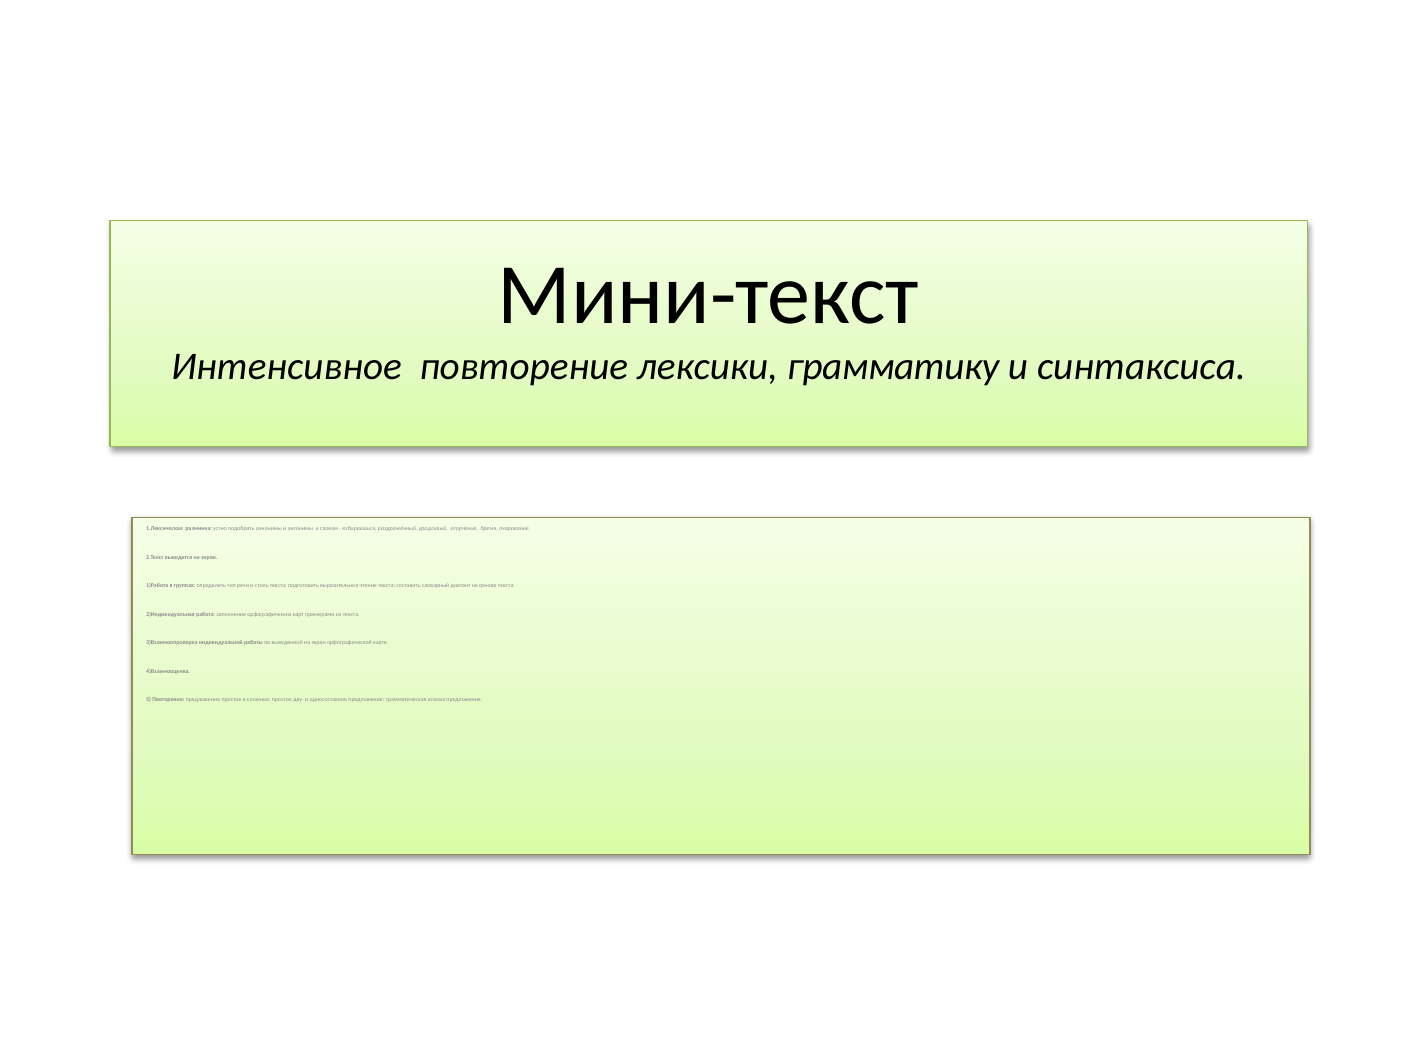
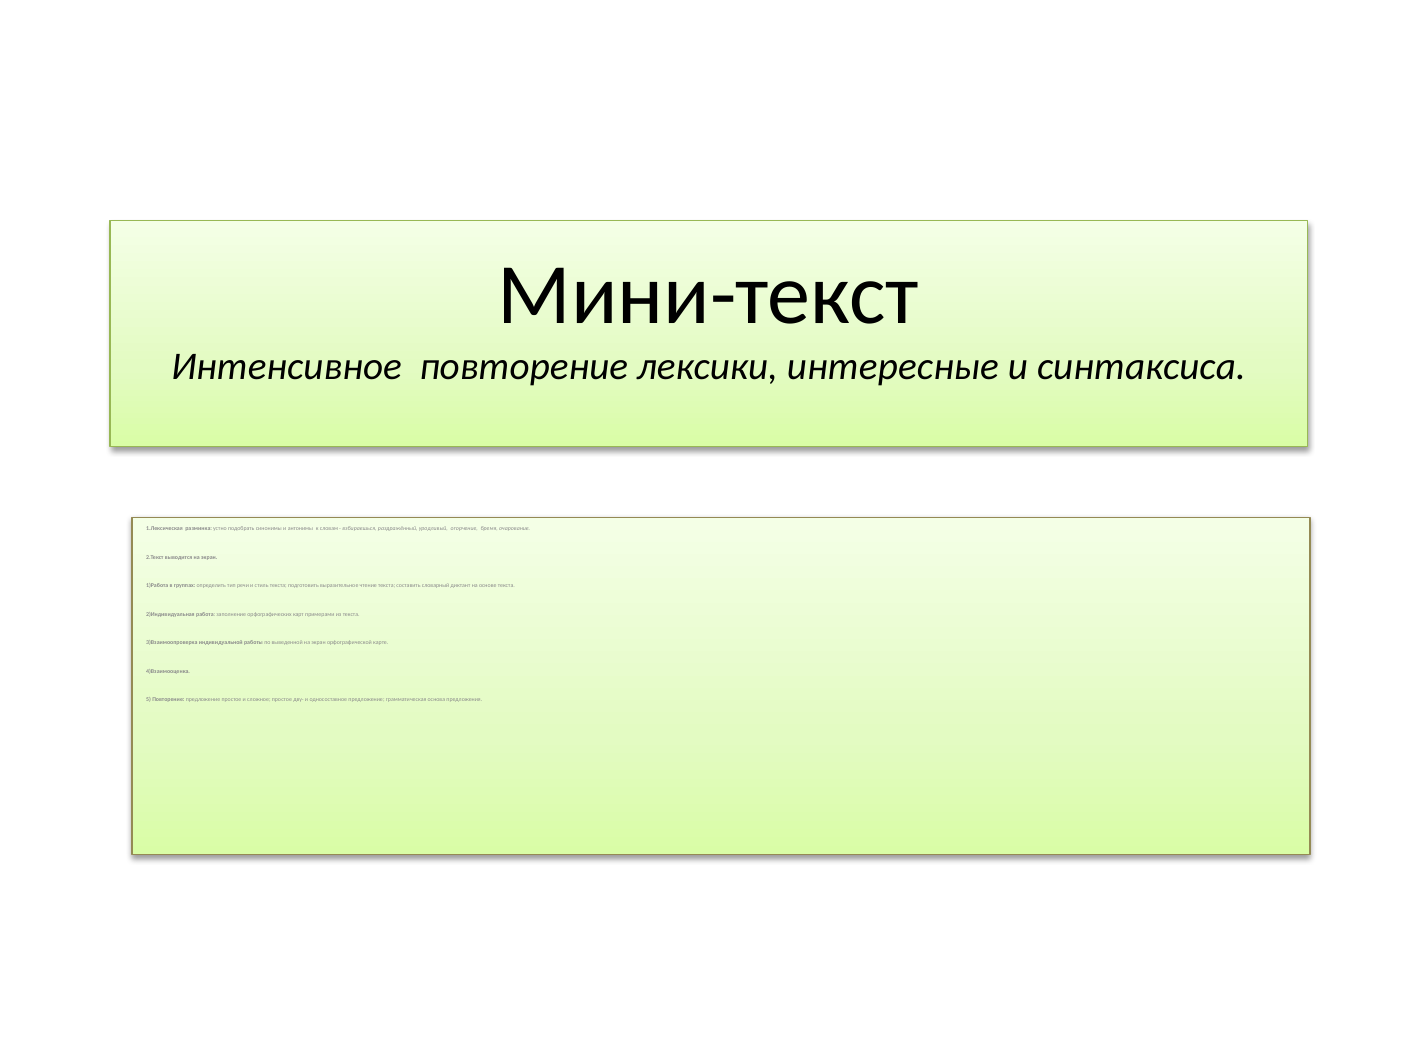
грамматику: грамматику -> интересные
